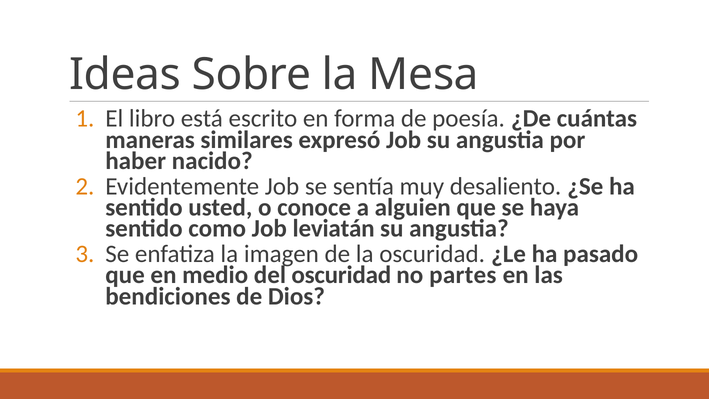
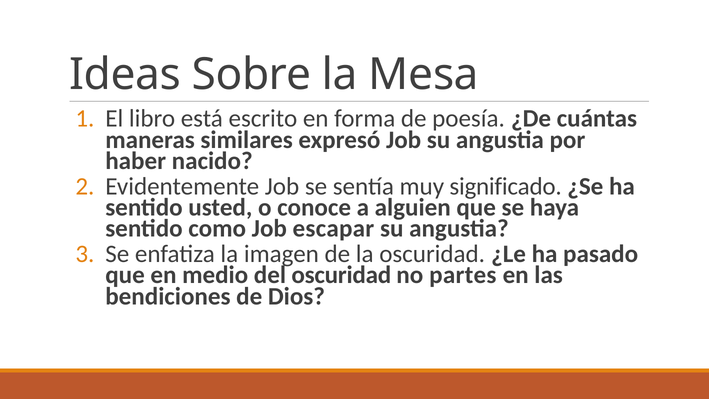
desaliento: desaliento -> significado
leviatán: leviatán -> escapar
